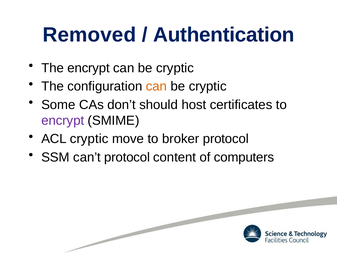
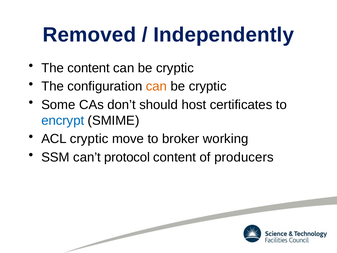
Authentication: Authentication -> Independently
The encrypt: encrypt -> content
encrypt at (63, 120) colour: purple -> blue
broker protocol: protocol -> working
computers: computers -> producers
